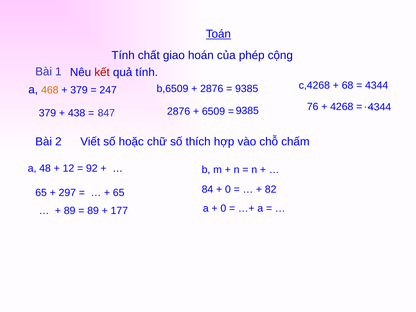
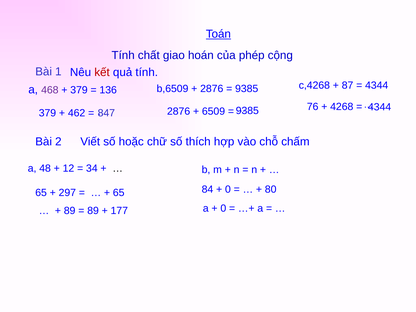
68: 68 -> 87
468 colour: orange -> purple
247: 247 -> 136
438: 438 -> 462
92: 92 -> 34
82: 82 -> 80
